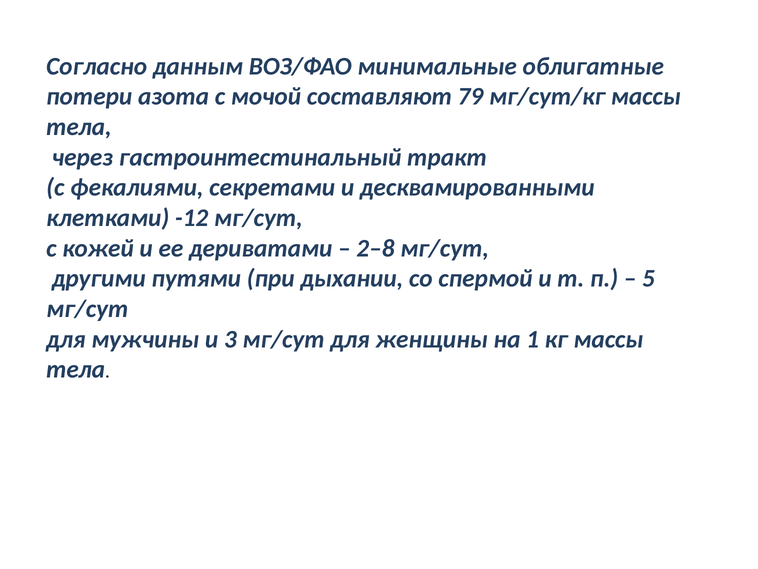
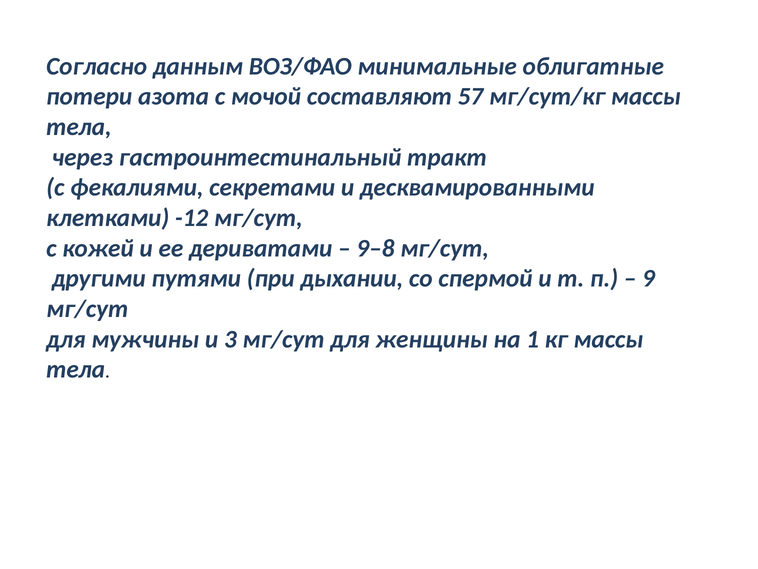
79: 79 -> 57
2–8: 2–8 -> 9–8
5: 5 -> 9
